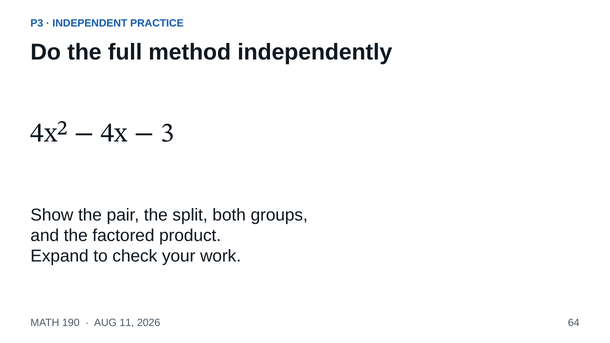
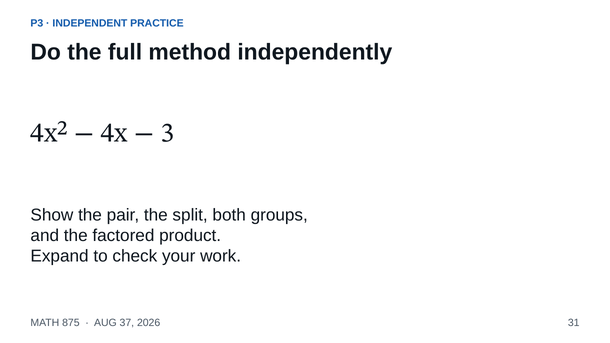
190: 190 -> 875
11: 11 -> 37
64: 64 -> 31
